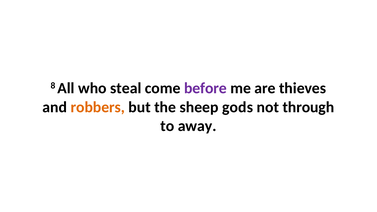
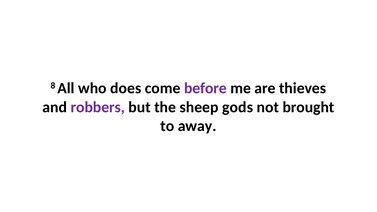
steal: steal -> does
robbers colour: orange -> purple
through: through -> brought
